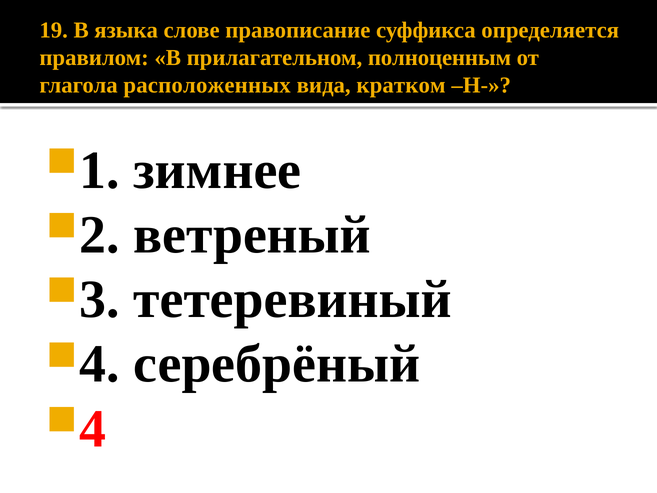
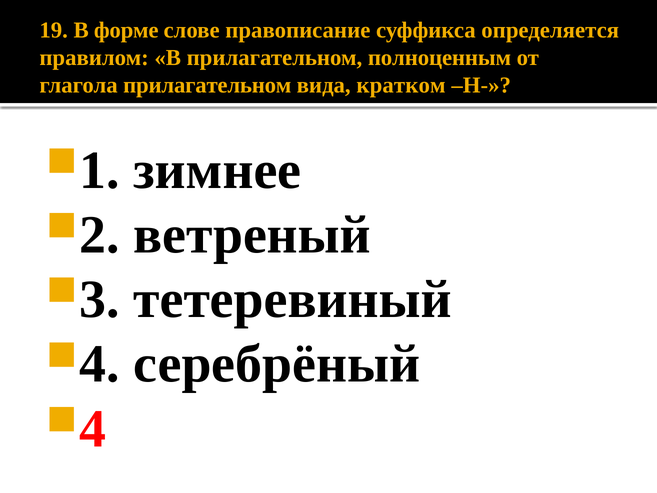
языка: языка -> форме
глагола расположенных: расположенных -> прилагательном
